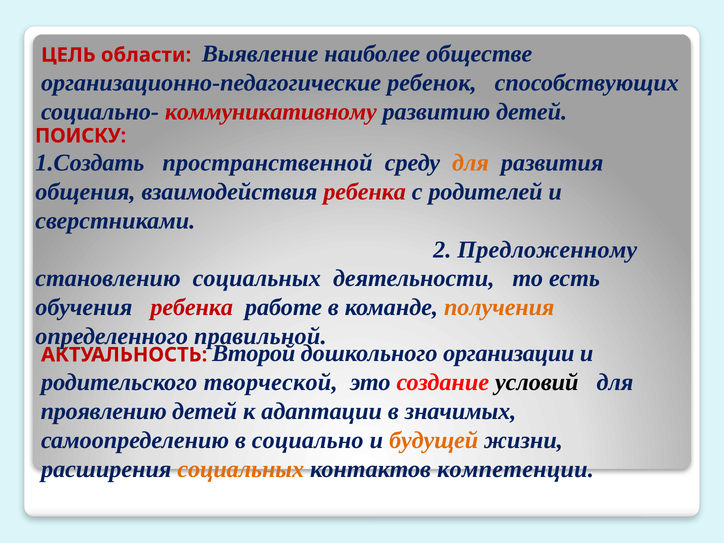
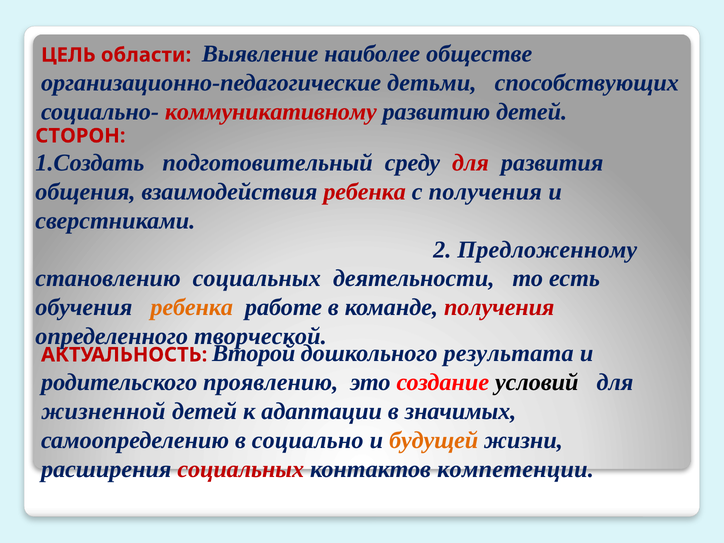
ребенок: ребенок -> детьми
ПОИСКУ: ПОИСКУ -> СТОРОН
пространственной: пространственной -> подготовительный
для at (471, 163) colour: orange -> red
с родителей: родителей -> получения
ребенка at (192, 307) colour: red -> orange
получения at (499, 307) colour: orange -> red
правильной: правильной -> творческой
организации: организации -> результата
творческой: творческой -> проявлению
проявлению: проявлению -> жизненной
социальных at (241, 469) colour: orange -> red
